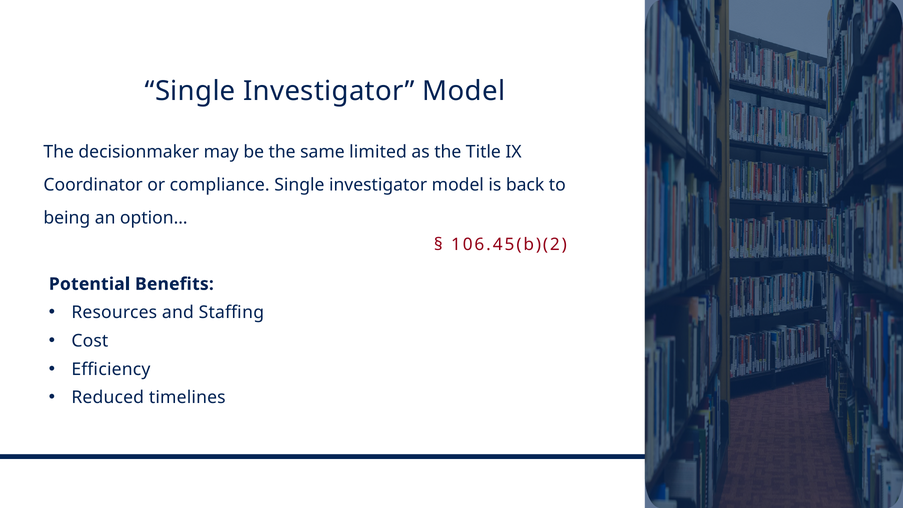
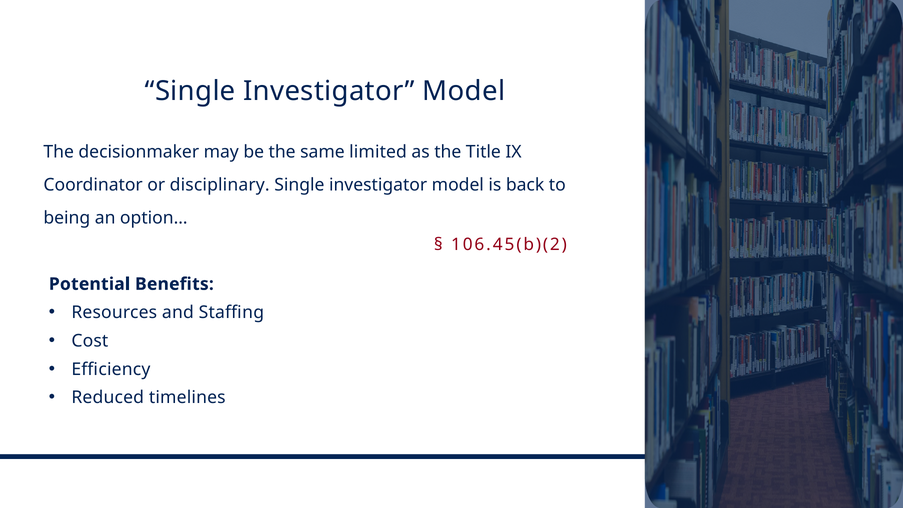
compliance: compliance -> disciplinary
